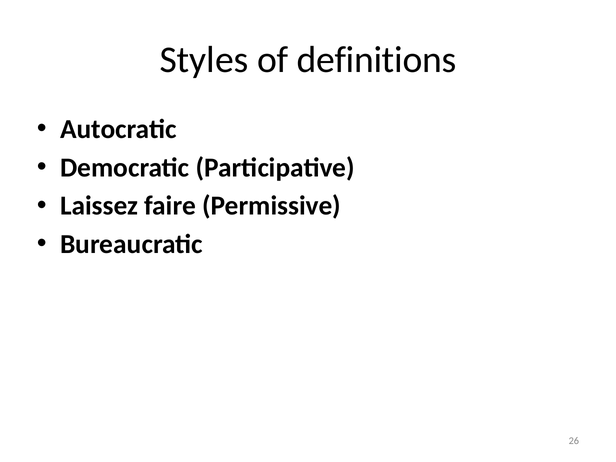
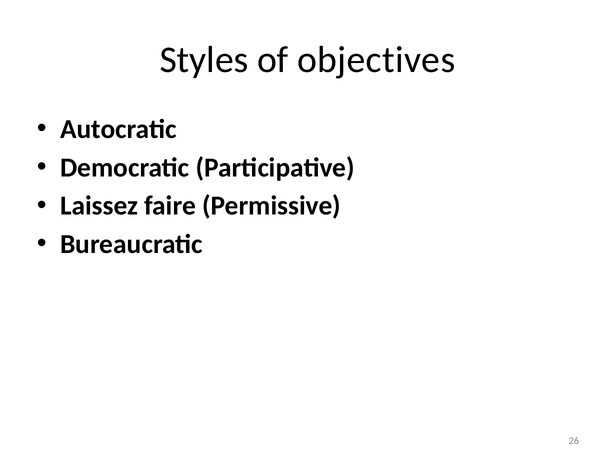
definitions: definitions -> objectives
